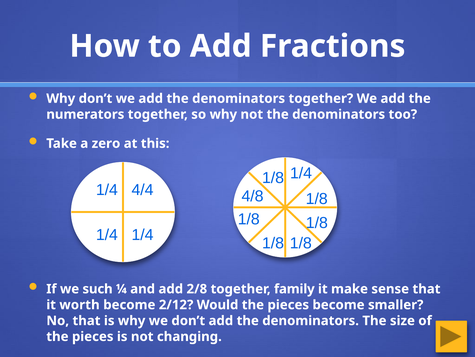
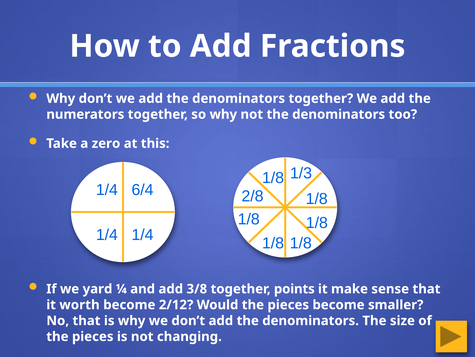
1/4 at (301, 173): 1/4 -> 1/3
4/4: 4/4 -> 6/4
4/8: 4/8 -> 2/8
such: such -> yard
2/8: 2/8 -> 3/8
family: family -> points
